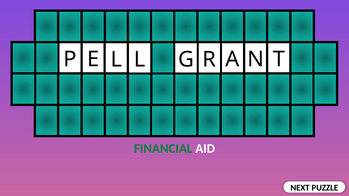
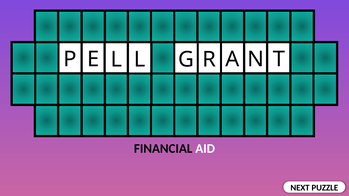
FINANCIAL colour: green -> black
